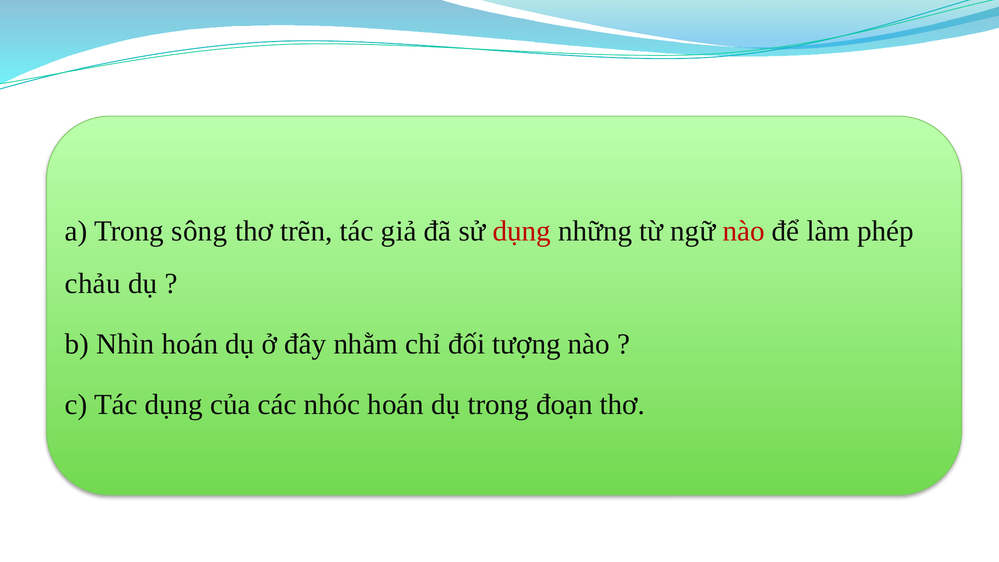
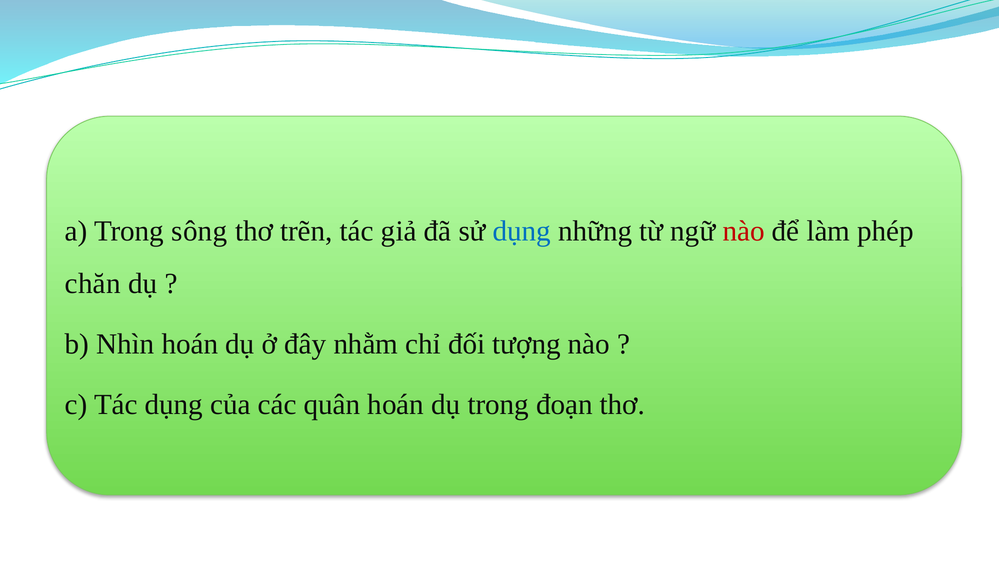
dụng at (522, 231) colour: red -> blue
chảu: chảu -> chăn
nhóc: nhóc -> quân
